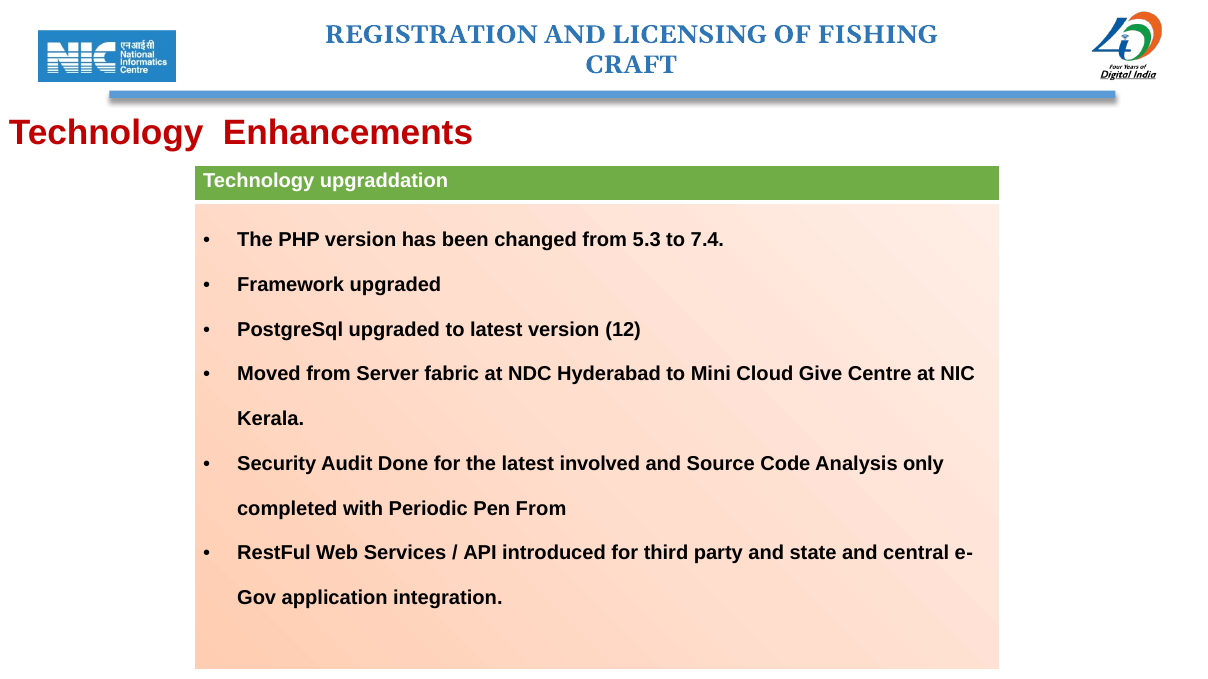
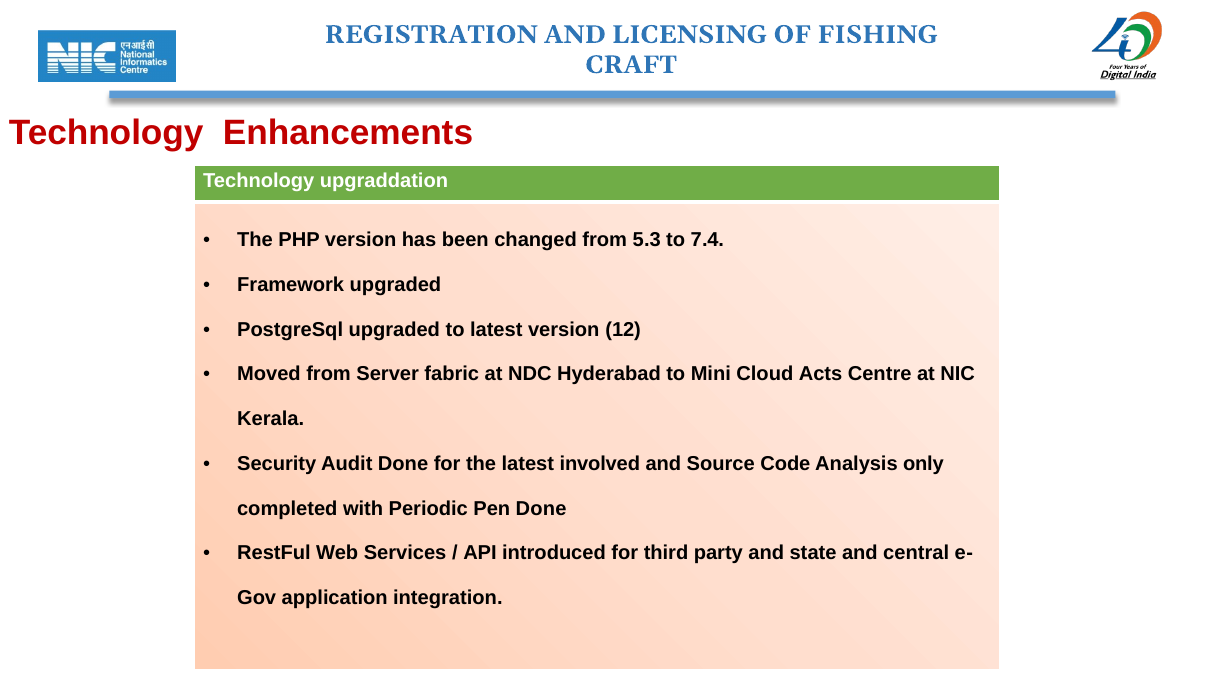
Give: Give -> Acts
Pen From: From -> Done
